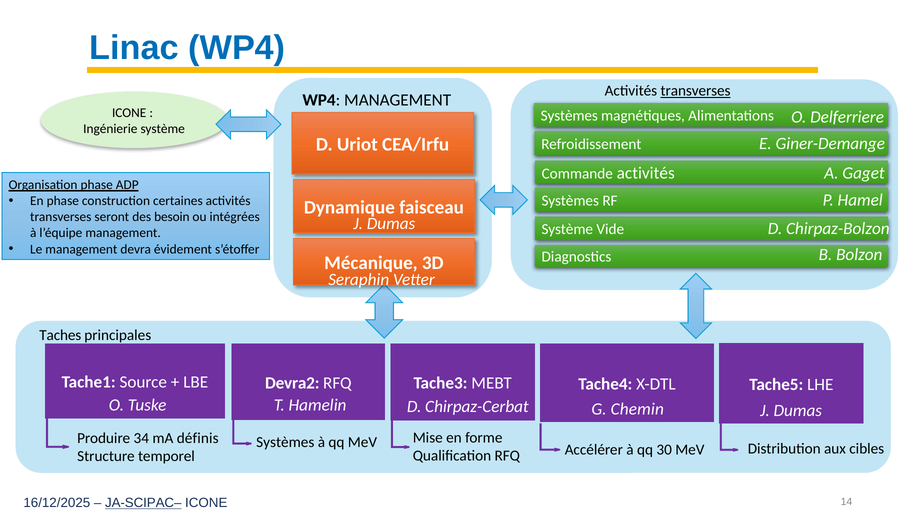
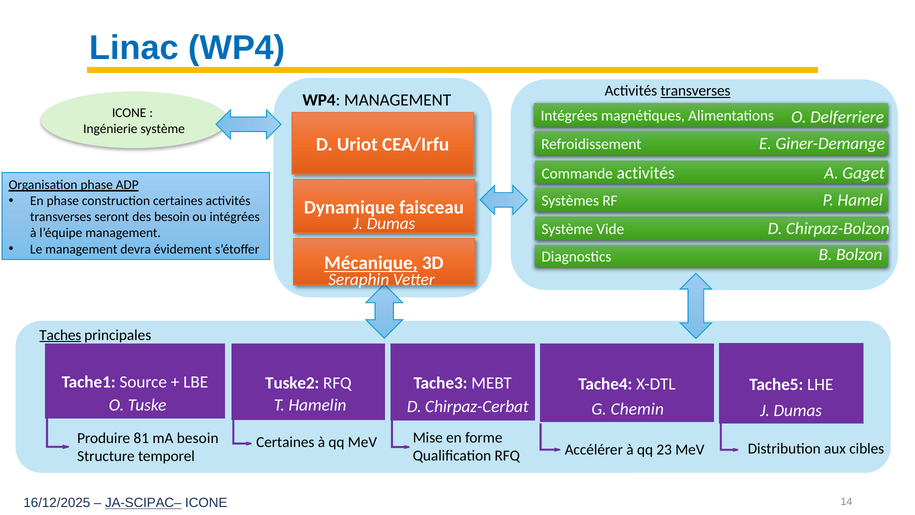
Systèmes at (569, 116): Systèmes -> Intégrées
Mécanique underline: none -> present
Taches underline: none -> present
Devra2: Devra2 -> Tuske2
34: 34 -> 81
mA définis: définis -> besoin
Systèmes at (285, 442): Systèmes -> Certaines
30: 30 -> 23
